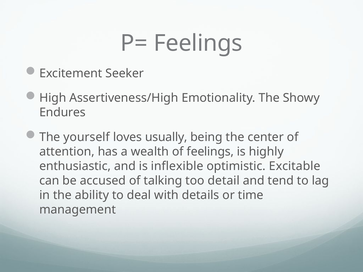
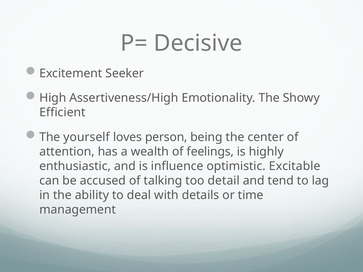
P= Feelings: Feelings -> Decisive
Endures: Endures -> Efficient
usually: usually -> person
inflexible: inflexible -> influence
